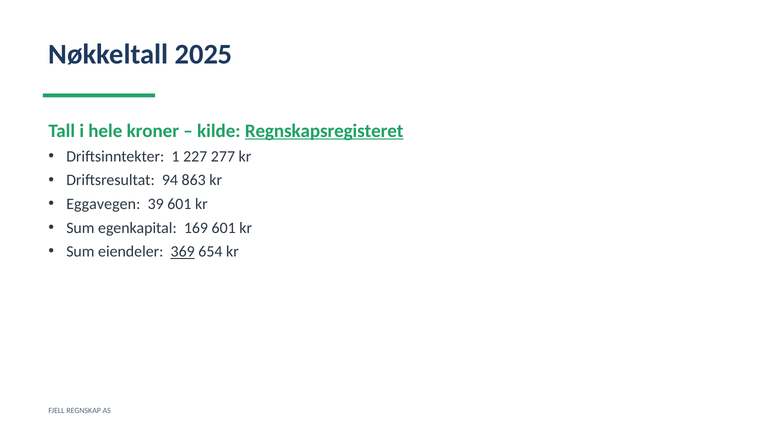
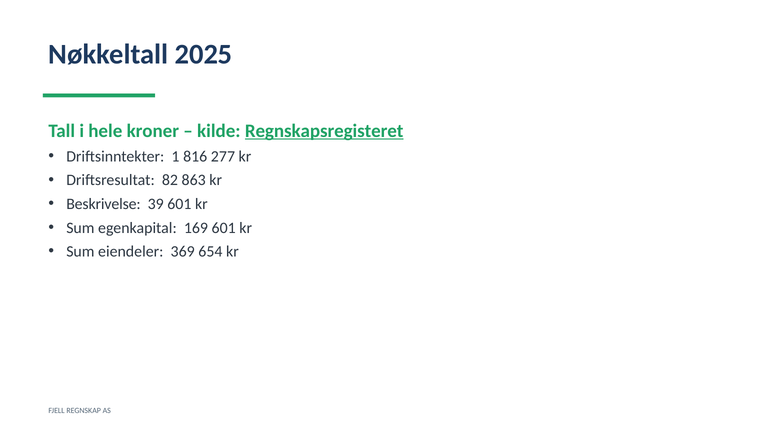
227: 227 -> 816
94: 94 -> 82
Eggavegen: Eggavegen -> Beskrivelse
369 underline: present -> none
